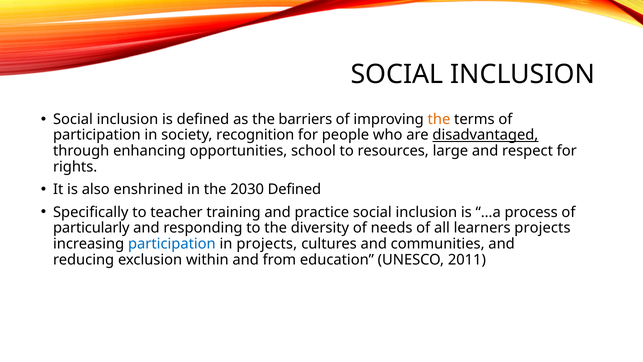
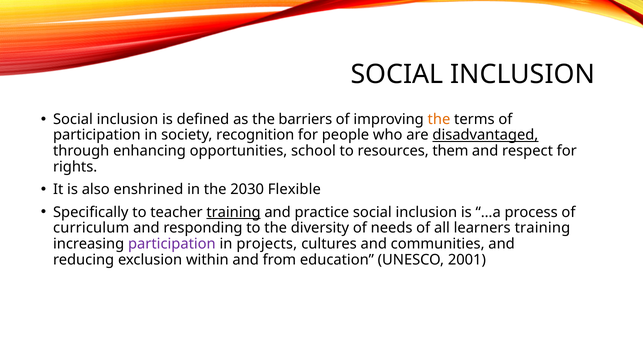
large: large -> them
2030 Defined: Defined -> Flexible
training at (234, 212) underline: none -> present
particularly: particularly -> curriculum
learners projects: projects -> training
participation at (172, 244) colour: blue -> purple
2011: 2011 -> 2001
